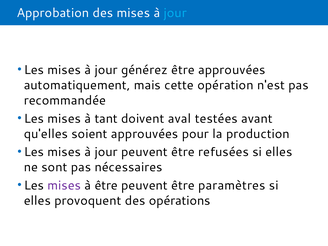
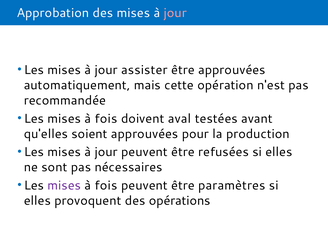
jour at (175, 13) colour: light blue -> pink
générez: générez -> assister
tant at (106, 119): tant -> fois
être at (106, 185): être -> fois
